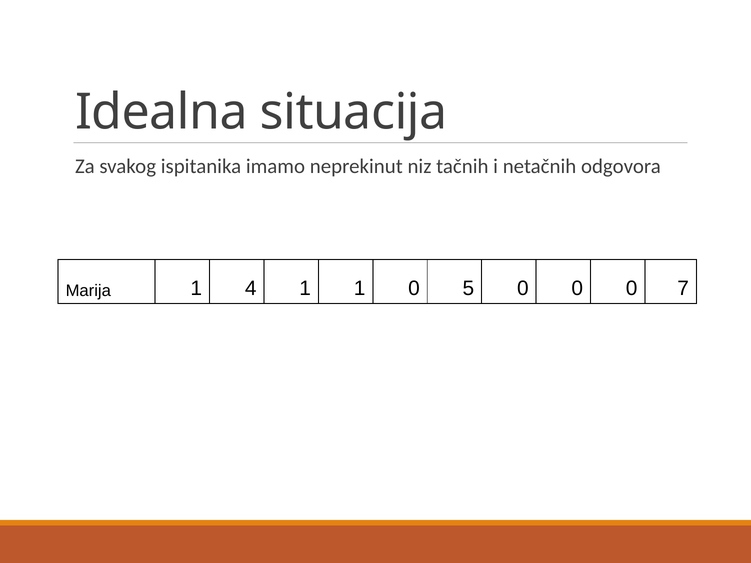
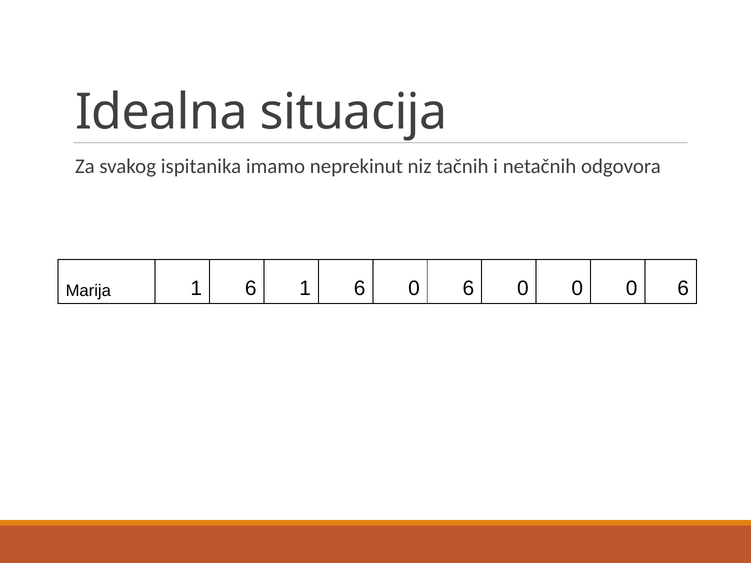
Marija 1 4: 4 -> 6
1 at (360, 288): 1 -> 6
5 at (468, 288): 5 -> 6
0 0 7: 7 -> 6
